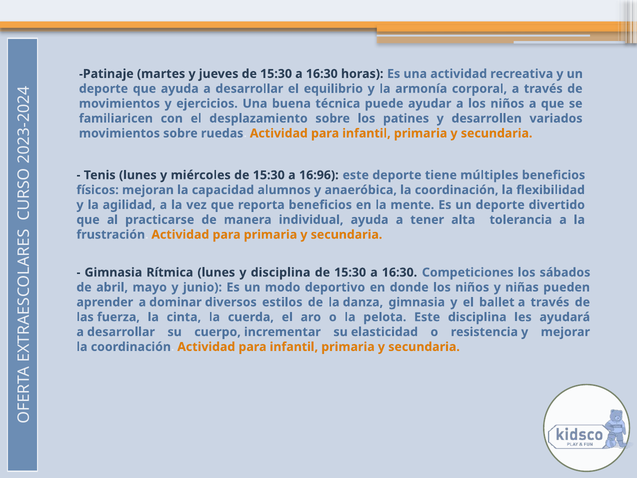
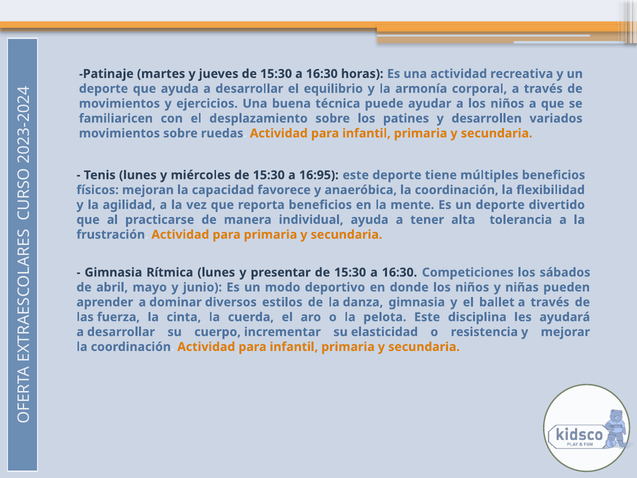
16:96: 16:96 -> 16:95
alumnos: alumnos -> favorece
y disciplina: disciplina -> presentar
